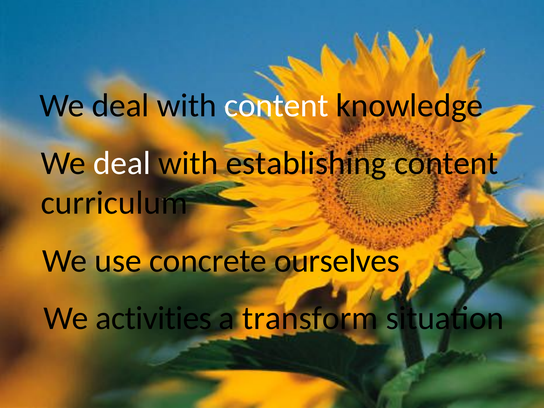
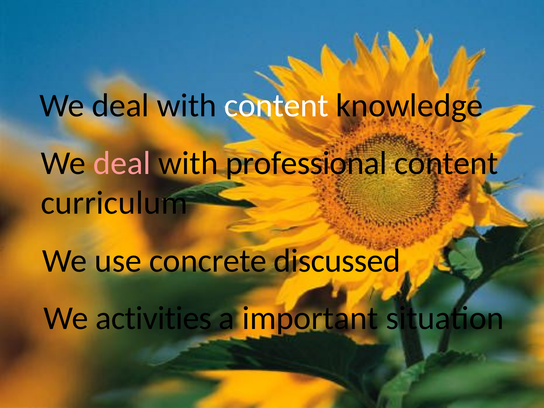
deal at (122, 163) colour: white -> pink
establishing: establishing -> professional
ourselves: ourselves -> discussed
transform: transform -> important
